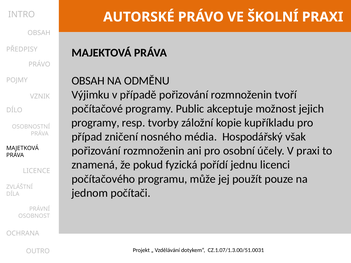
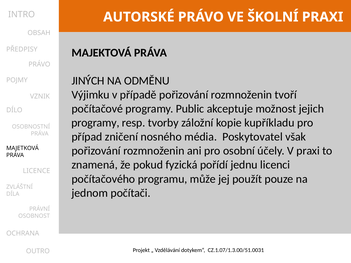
OBSAH at (88, 81): OBSAH -> JINÝCH
Hospodářský: Hospodářský -> Poskytovatel
